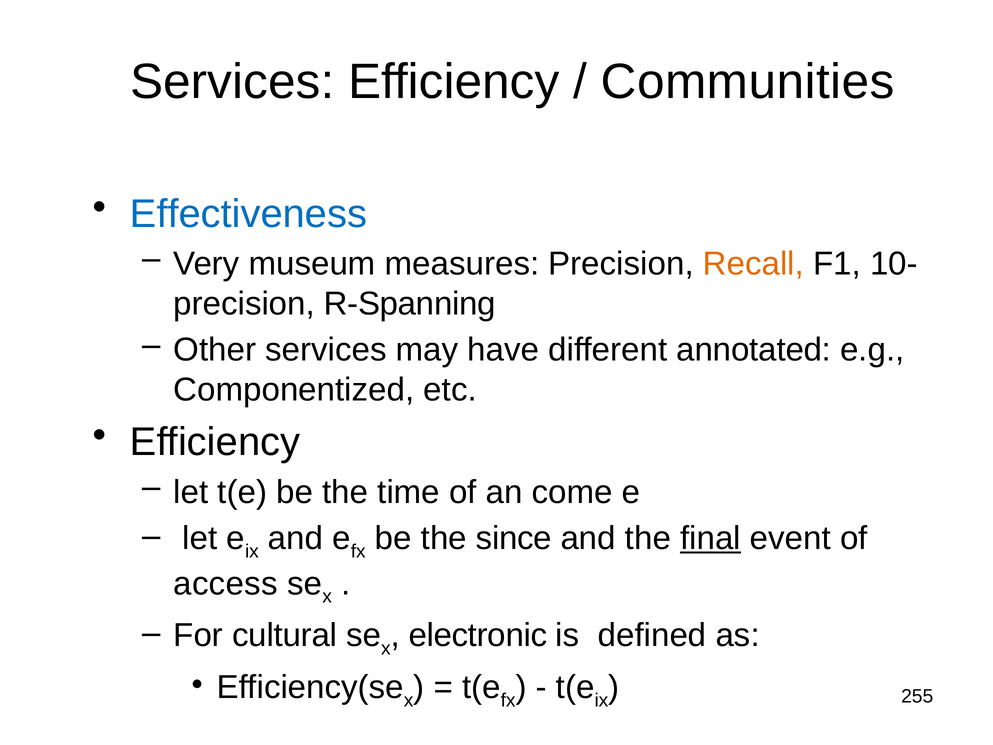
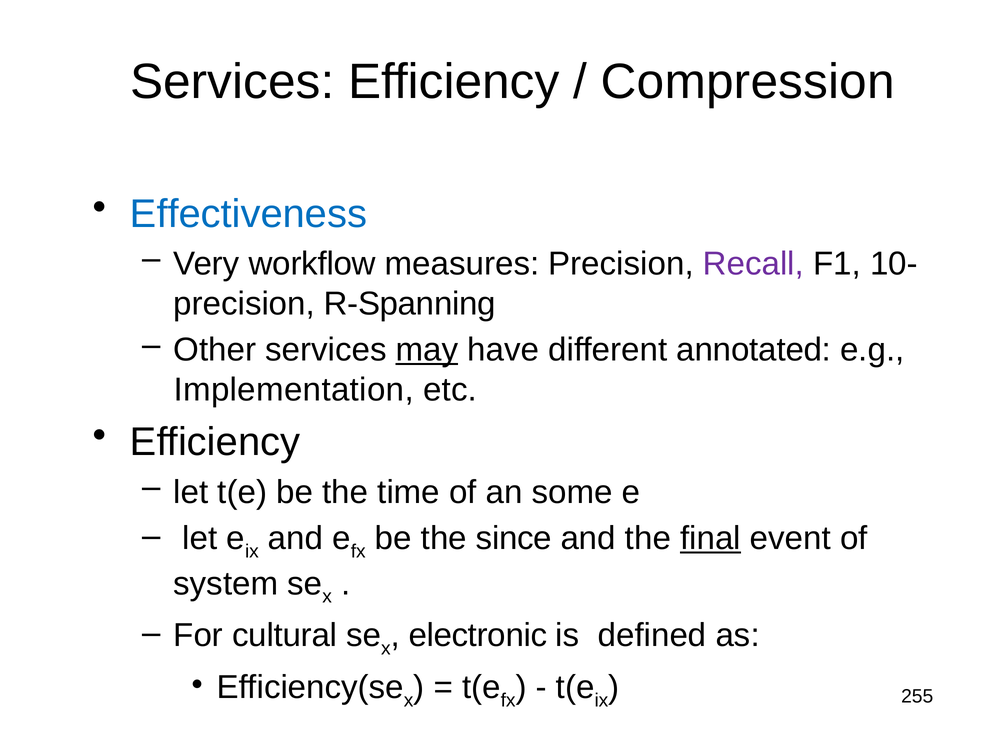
Communities: Communities -> Compression
museum: museum -> workflow
Recall colour: orange -> purple
may underline: none -> present
Componentized: Componentized -> Implementation
come: come -> some
access: access -> system
